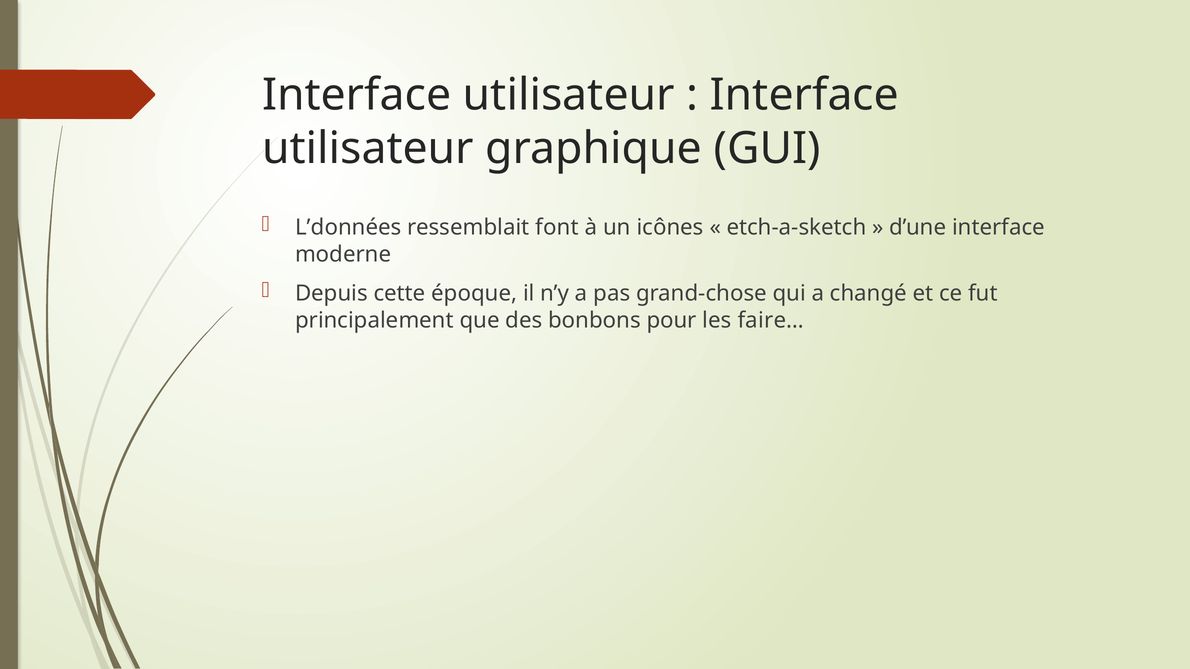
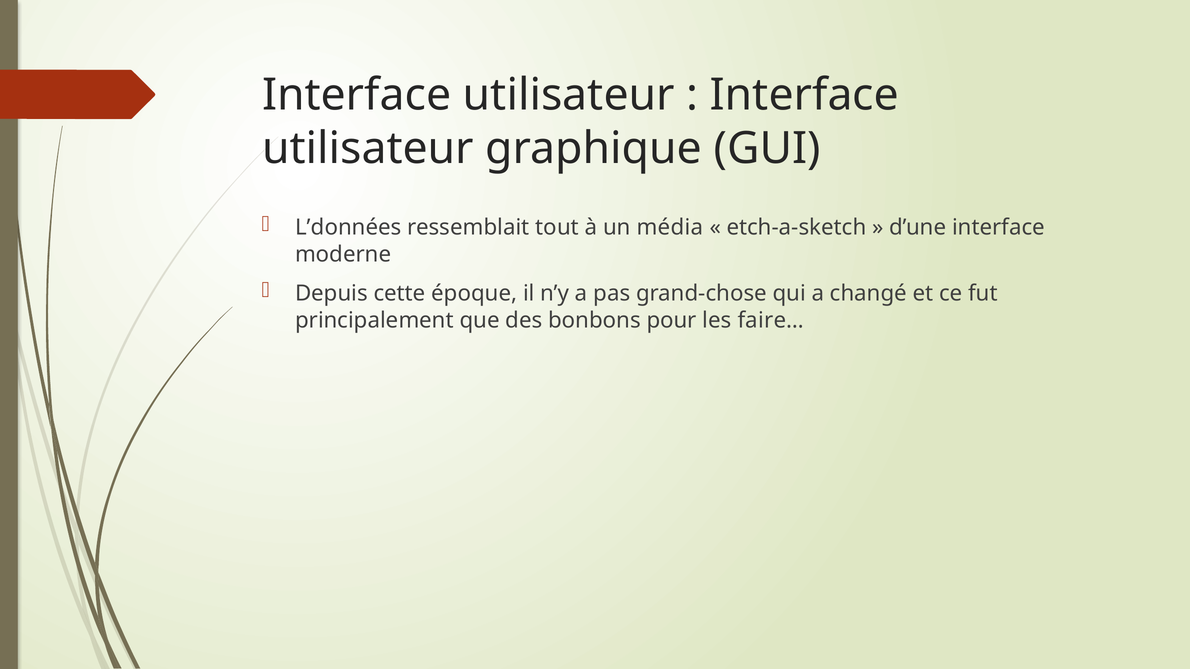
font: font -> tout
icônes: icônes -> média
